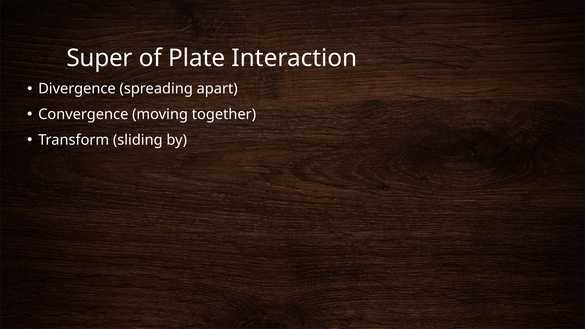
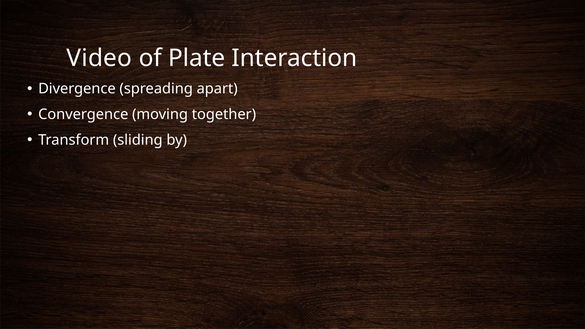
Super: Super -> Video
